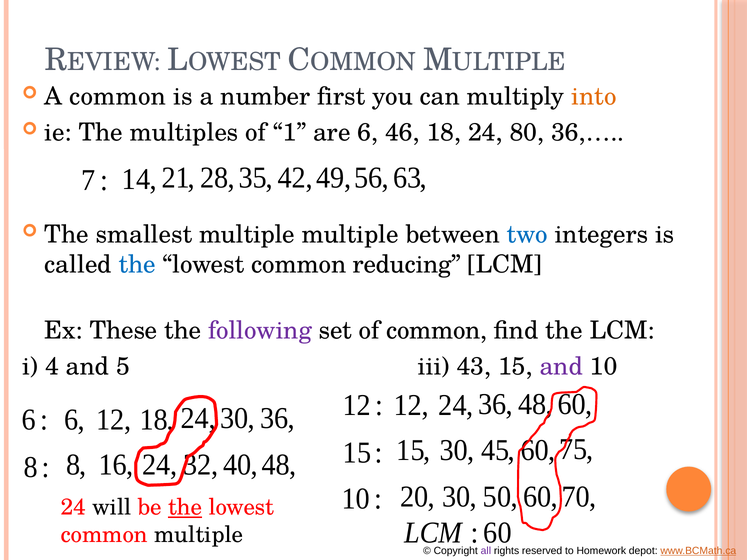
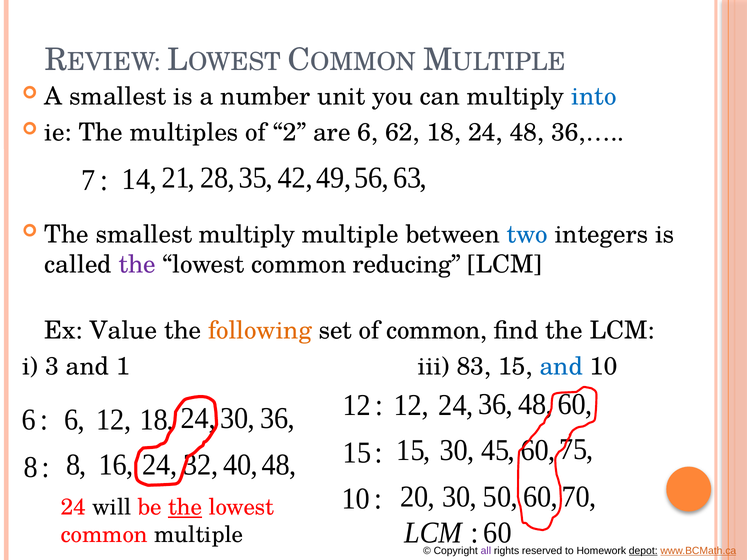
A common: common -> smallest
first: first -> unit
into colour: orange -> blue
1: 1 -> 2
46: 46 -> 62
80: 80 -> 48
smallest multiple: multiple -> multiply
the at (137, 265) colour: blue -> purple
These: These -> Value
following colour: purple -> orange
4: 4 -> 3
5: 5 -> 1
43: 43 -> 83
and at (561, 367) colour: purple -> blue
depot underline: none -> present
